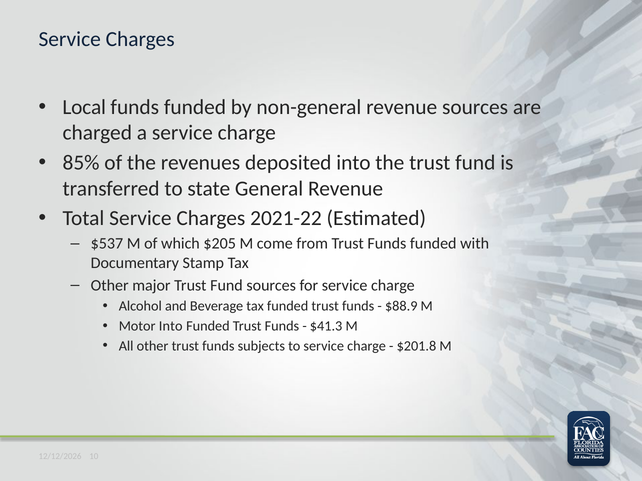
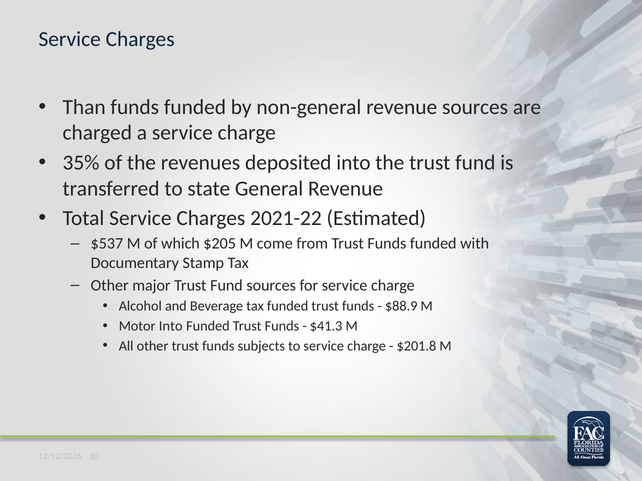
Local: Local -> Than
85%: 85% -> 35%
